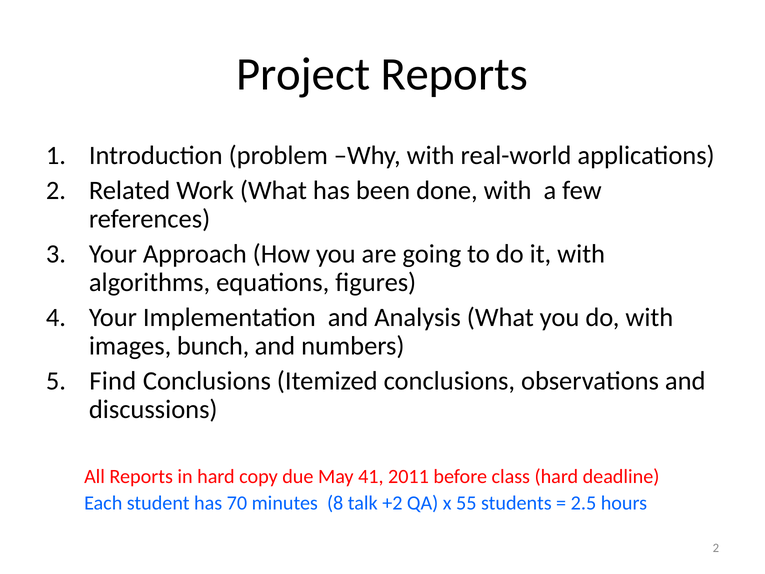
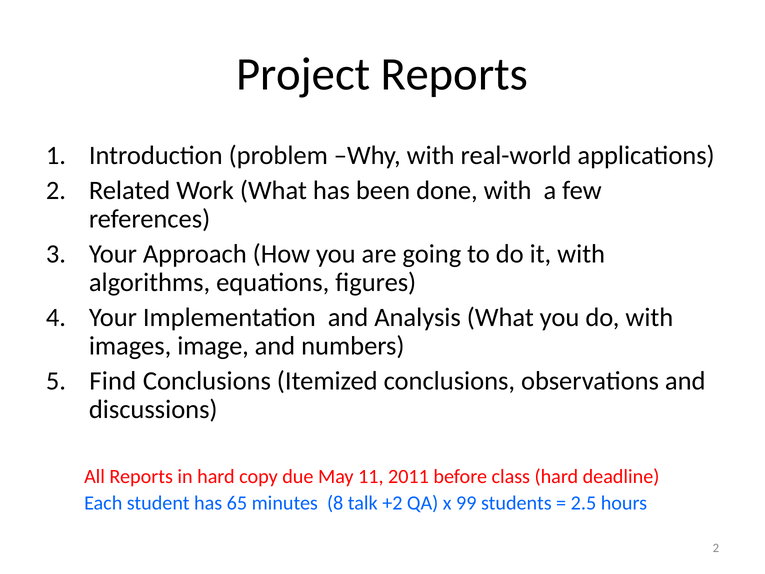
bunch: bunch -> image
41: 41 -> 11
70: 70 -> 65
55: 55 -> 99
